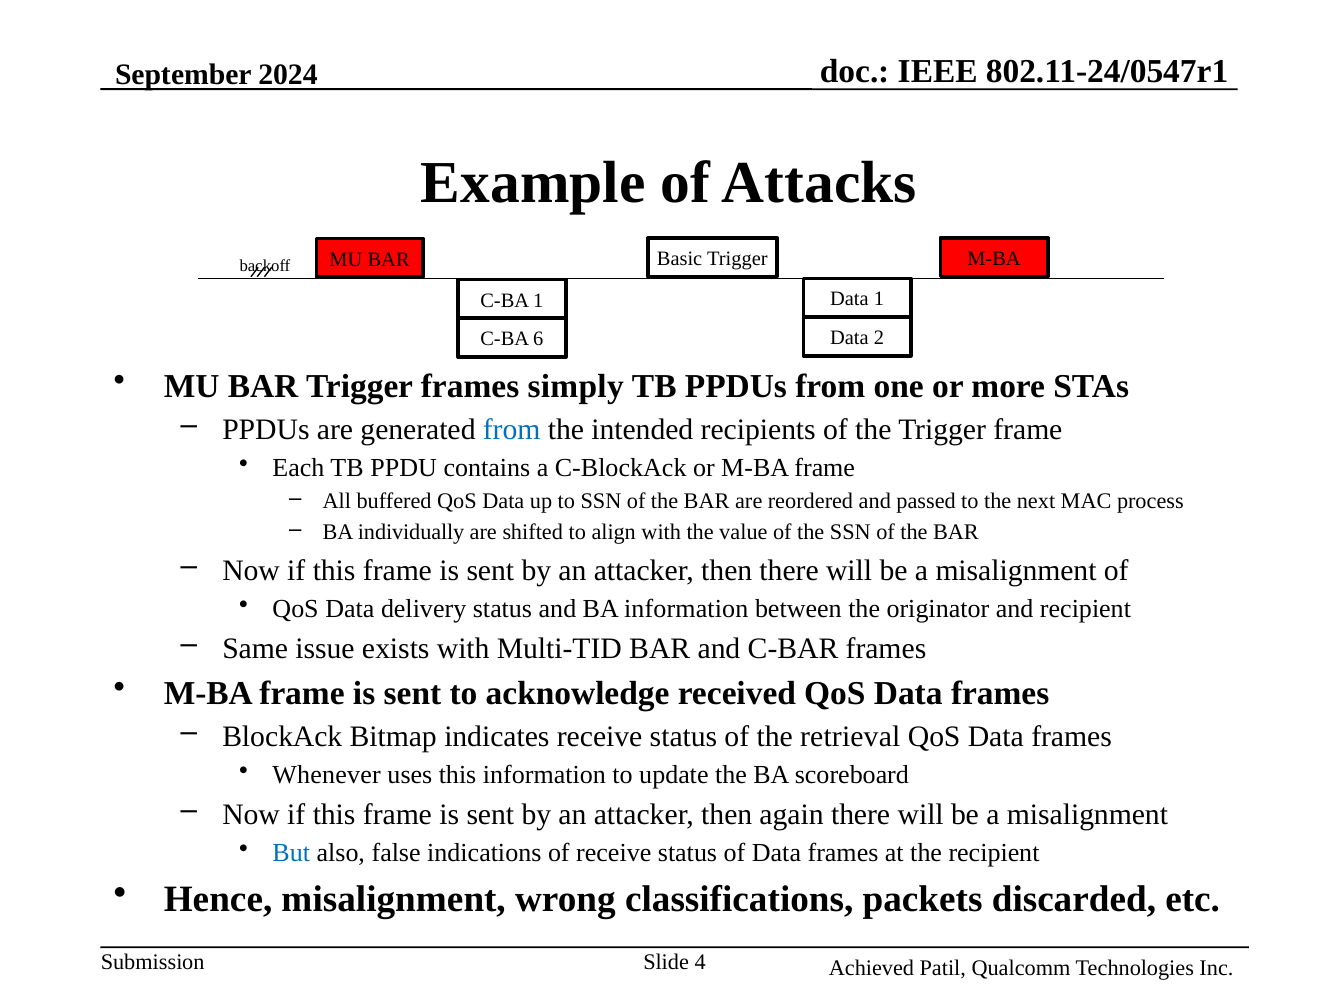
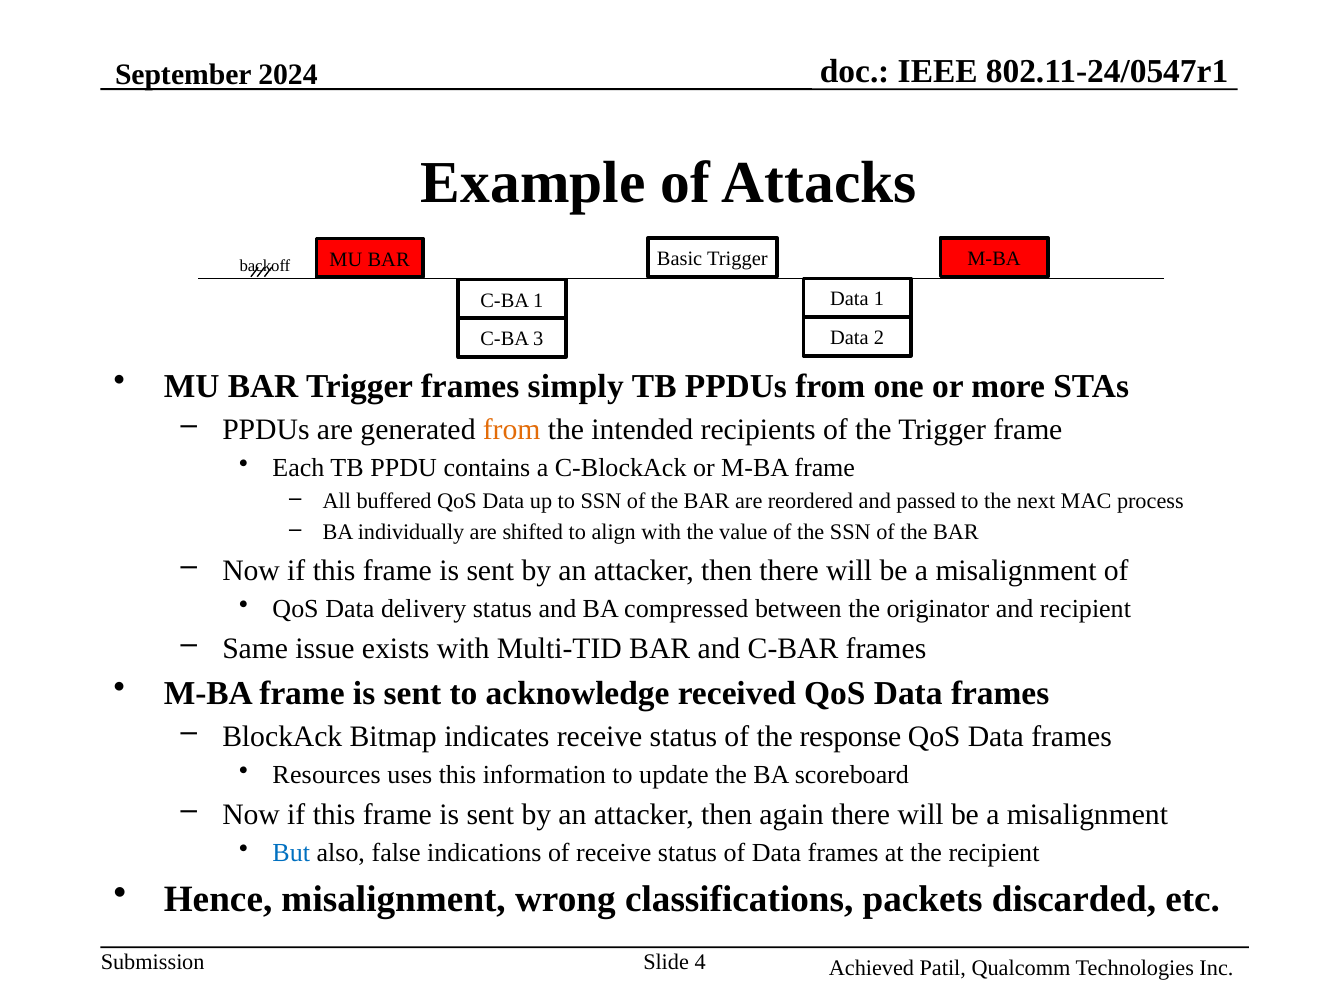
6: 6 -> 3
from at (512, 430) colour: blue -> orange
BA information: information -> compressed
retrieval: retrieval -> response
Whenever: Whenever -> Resources
